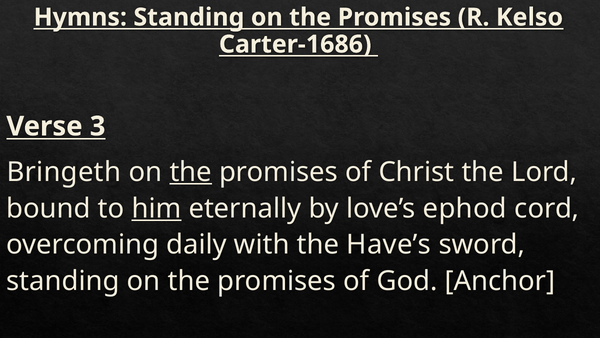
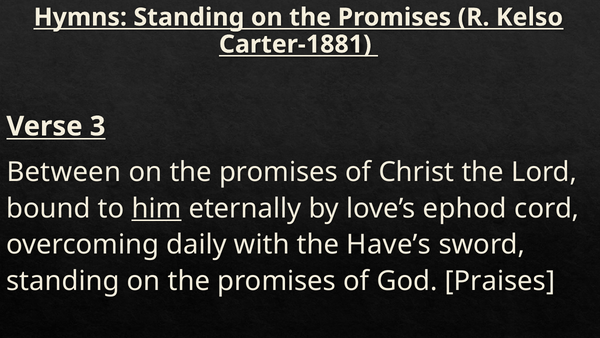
Carter-1686: Carter-1686 -> Carter-1881
Bringeth: Bringeth -> Between
the at (191, 172) underline: present -> none
Anchor: Anchor -> Praises
